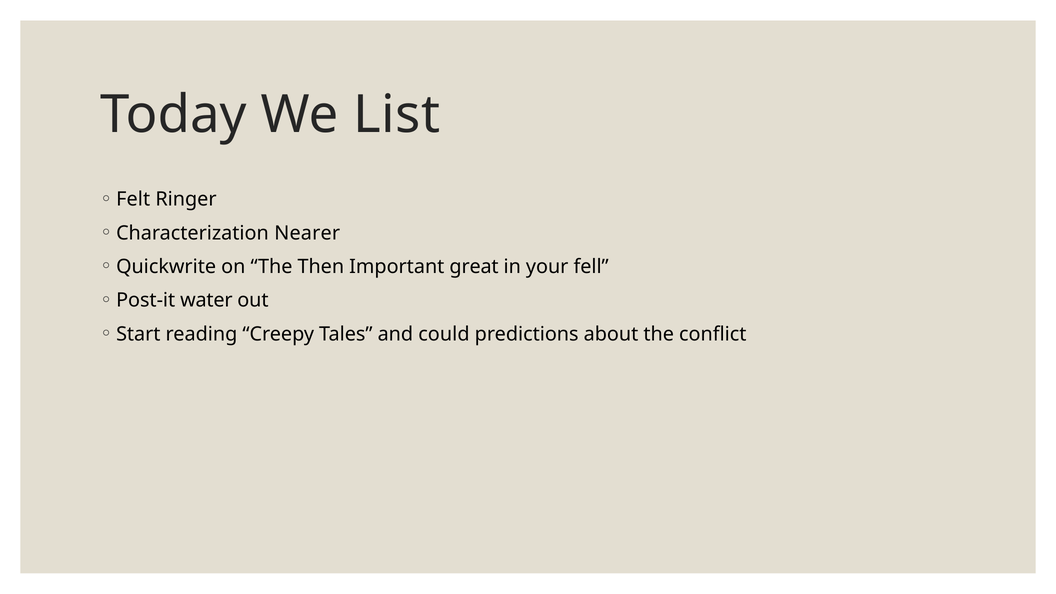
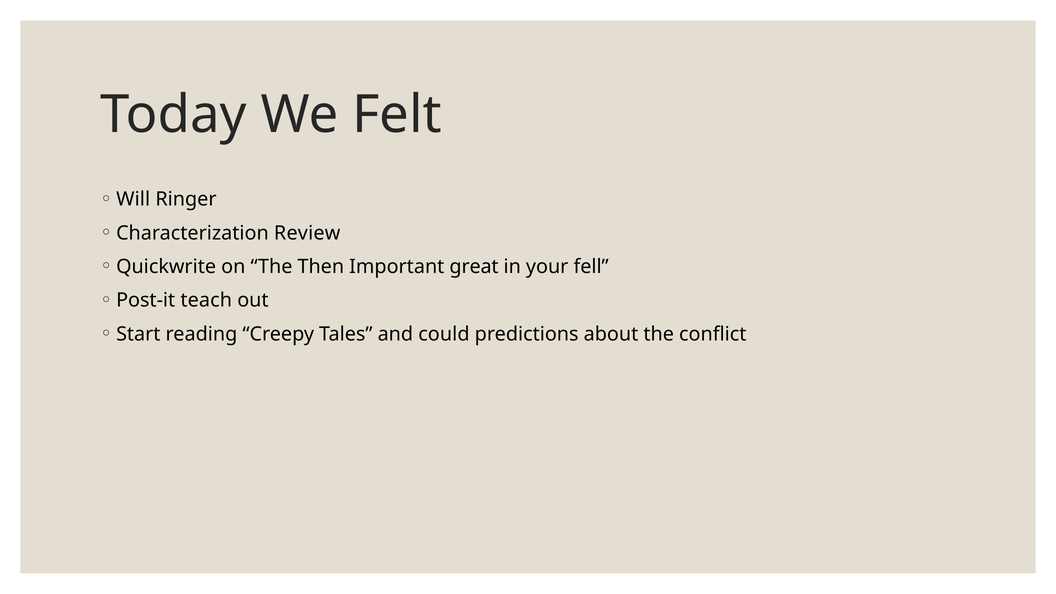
List: List -> Felt
Felt: Felt -> Will
Nearer: Nearer -> Review
water: water -> teach
